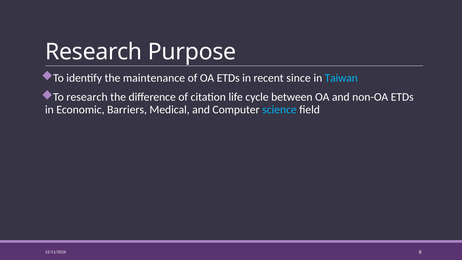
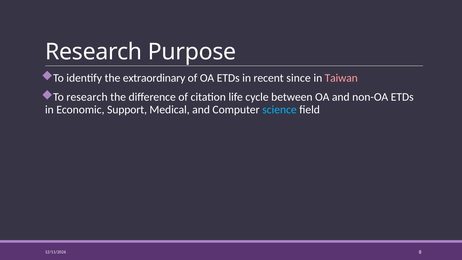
maintenance: maintenance -> extraordinary
Taiwan colour: light blue -> pink
Barriers: Barriers -> Support
